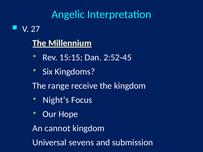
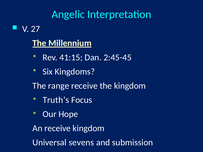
15:15: 15:15 -> 41:15
2:52-45: 2:52-45 -> 2:45-45
Night’s: Night’s -> Truth’s
An cannot: cannot -> receive
